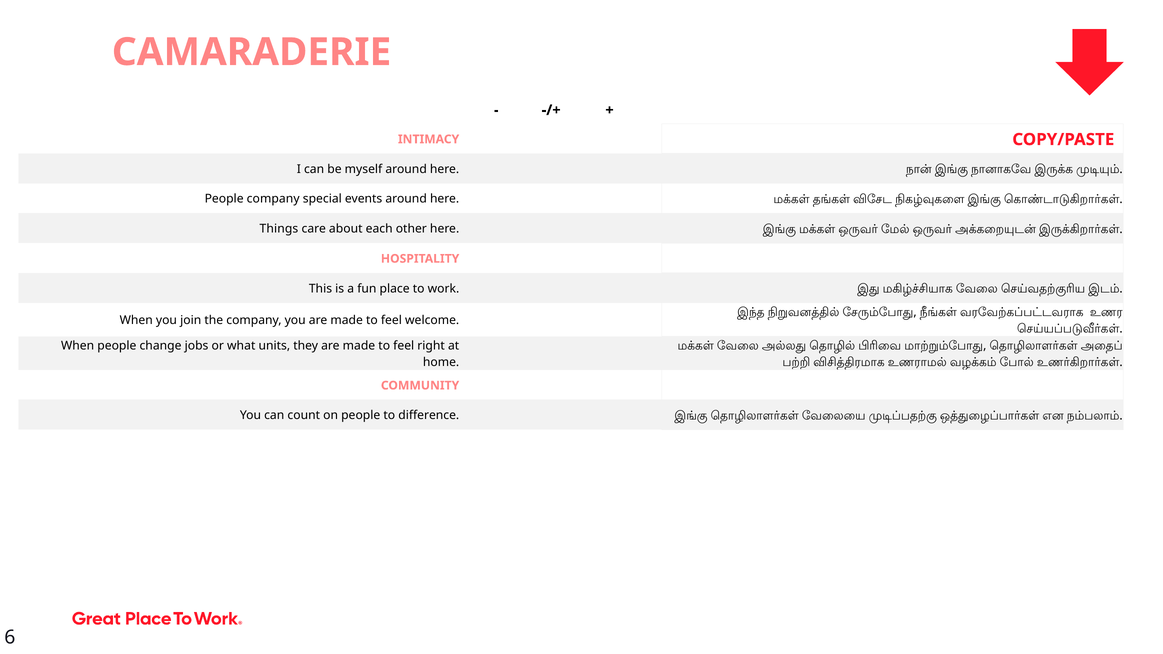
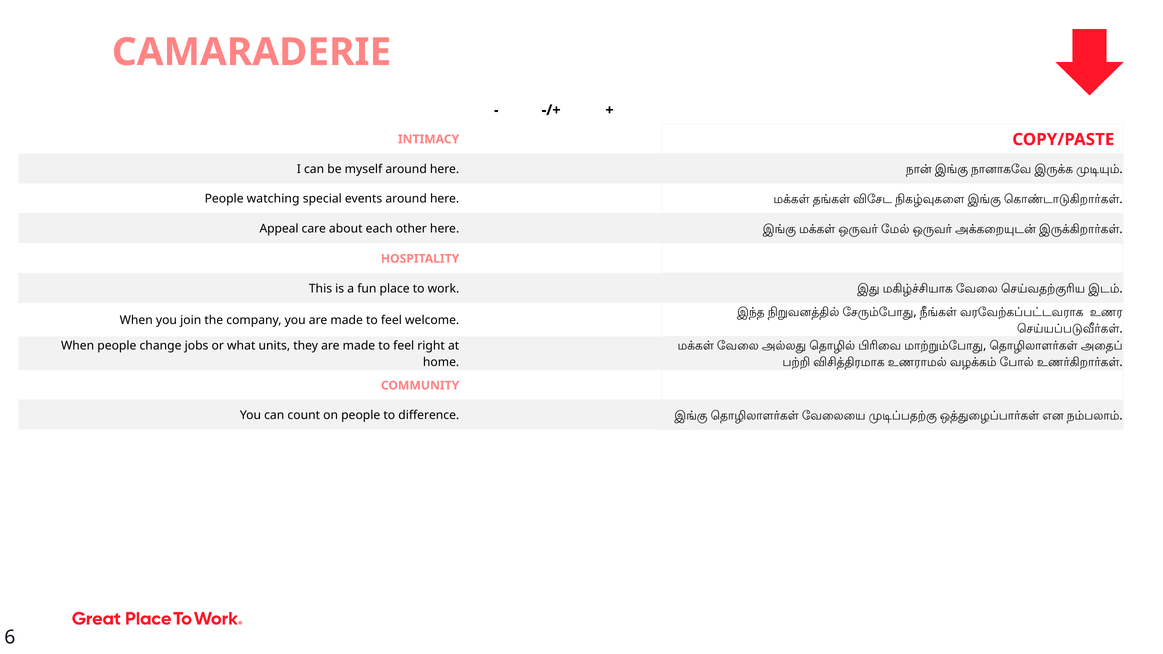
People company: company -> watching
Things: Things -> Appeal
